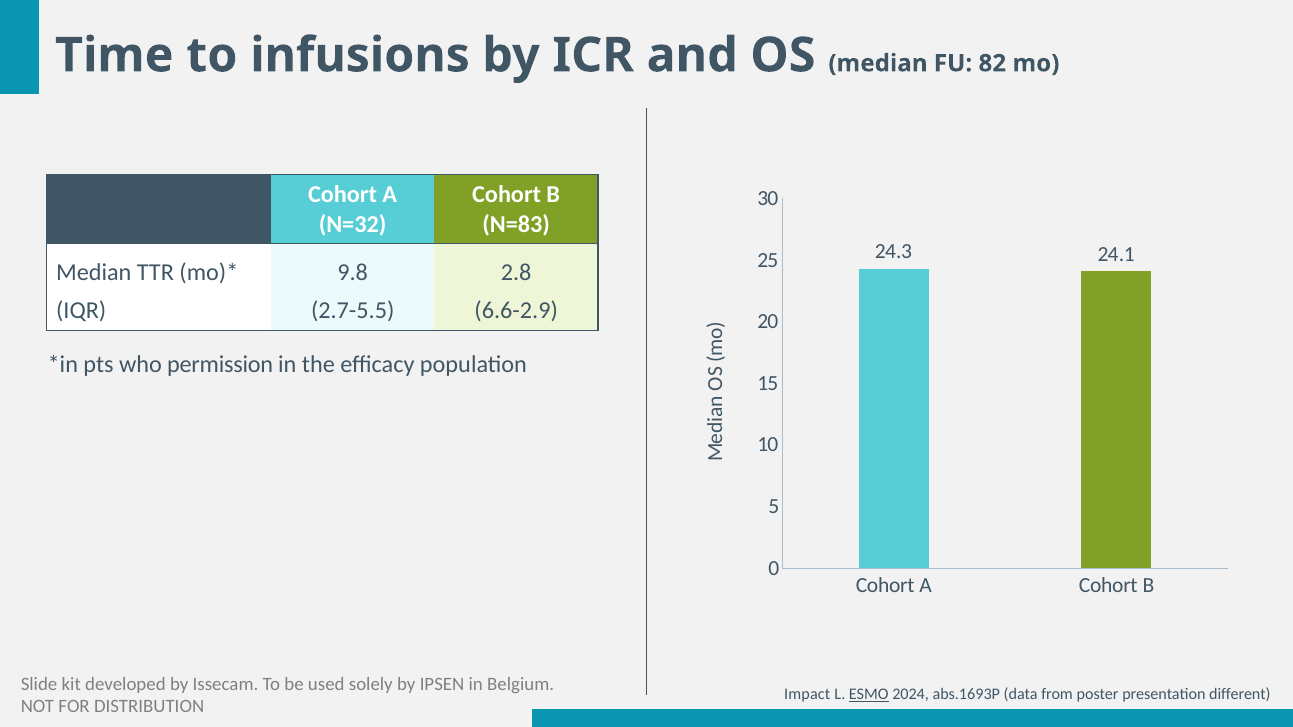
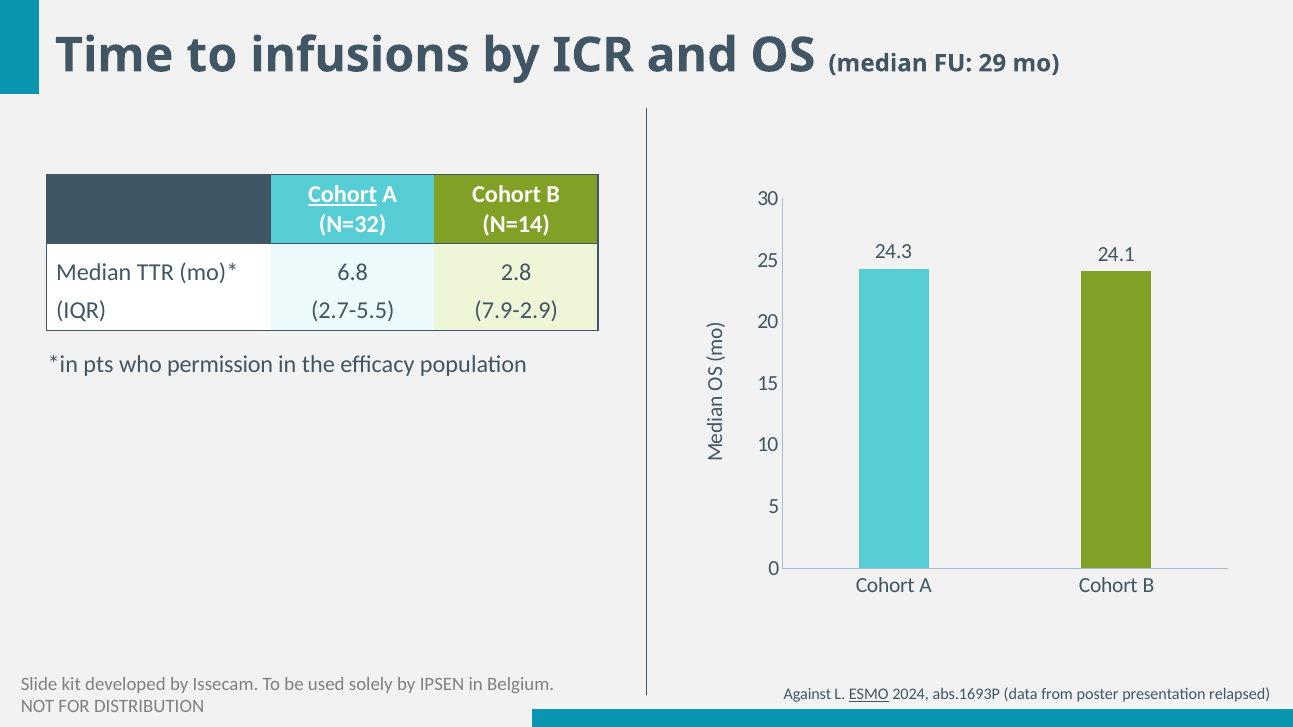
82: 82 -> 29
Cohort at (343, 195) underline: none -> present
N=83: N=83 -> N=14
9.8: 9.8 -> 6.8
6.6-2.9: 6.6-2.9 -> 7.9-2.9
Impact: Impact -> Against
different: different -> relapsed
